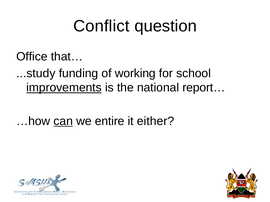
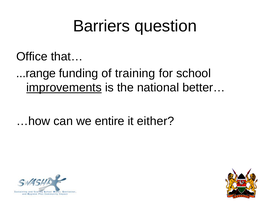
Conflict: Conflict -> Barriers
...study: ...study -> ...range
working: working -> training
report…: report… -> better…
can underline: present -> none
